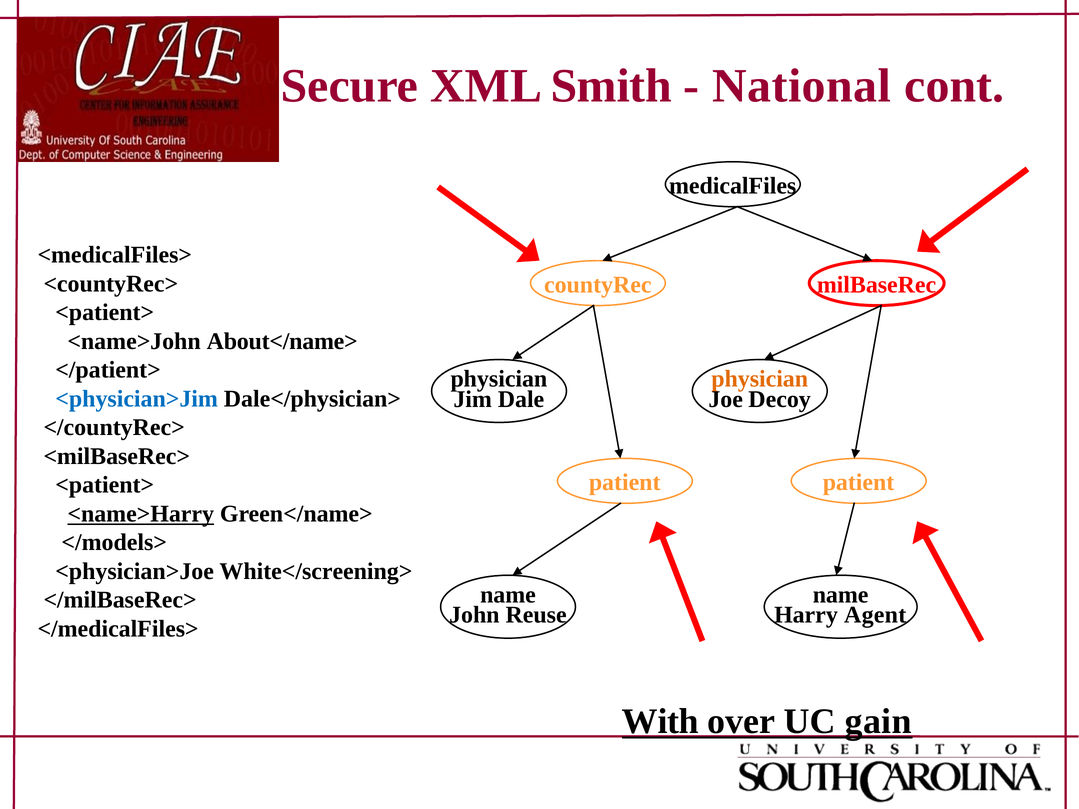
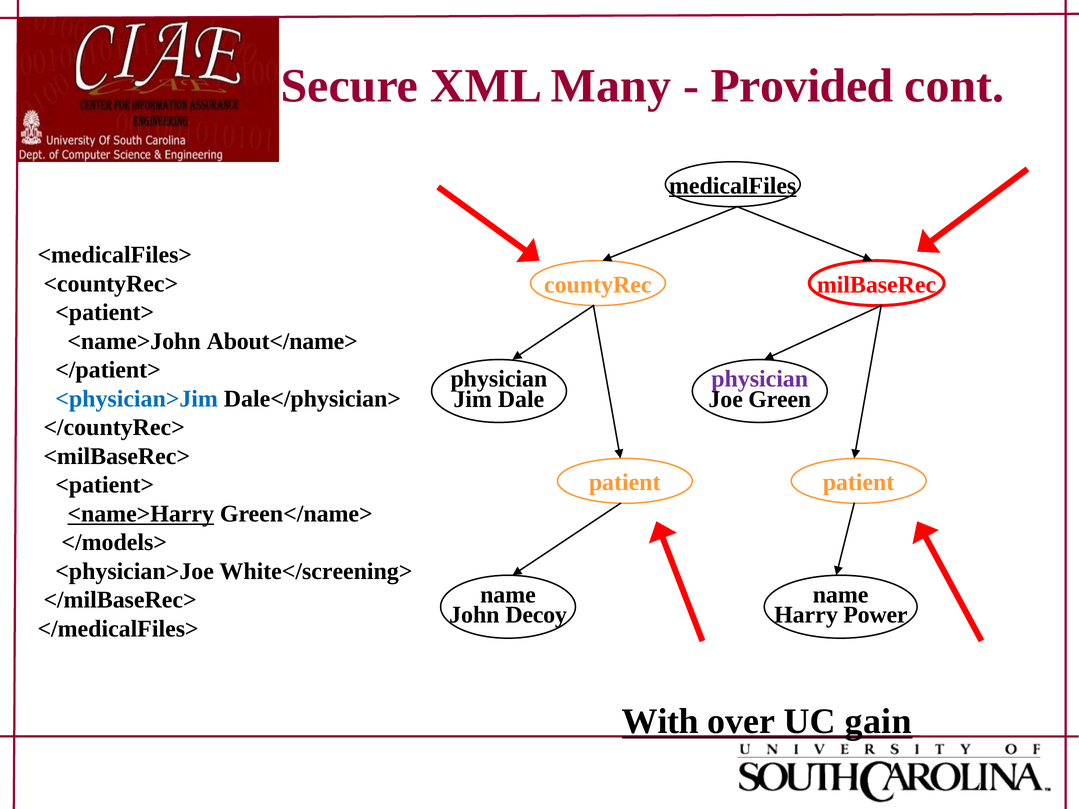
Smith: Smith -> Many
National: National -> Provided
medicalFiles underline: none -> present
physician at (760, 379) colour: orange -> purple
Decoy: Decoy -> Green
Reuse: Reuse -> Decoy
Agent: Agent -> Power
